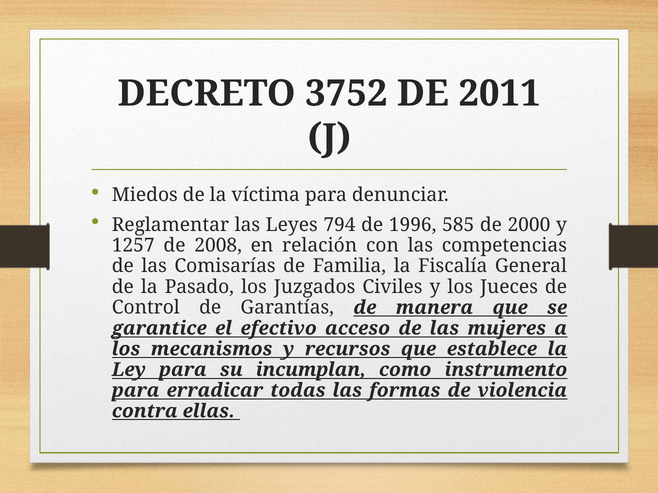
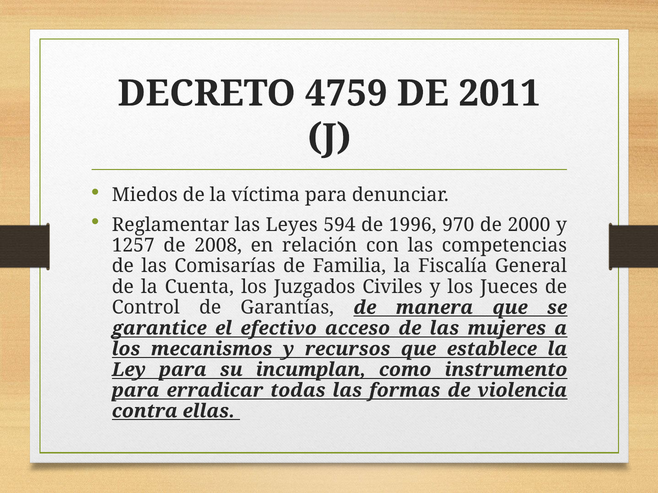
3752: 3752 -> 4759
794: 794 -> 594
585: 585 -> 970
Pasado: Pasado -> Cuenta
